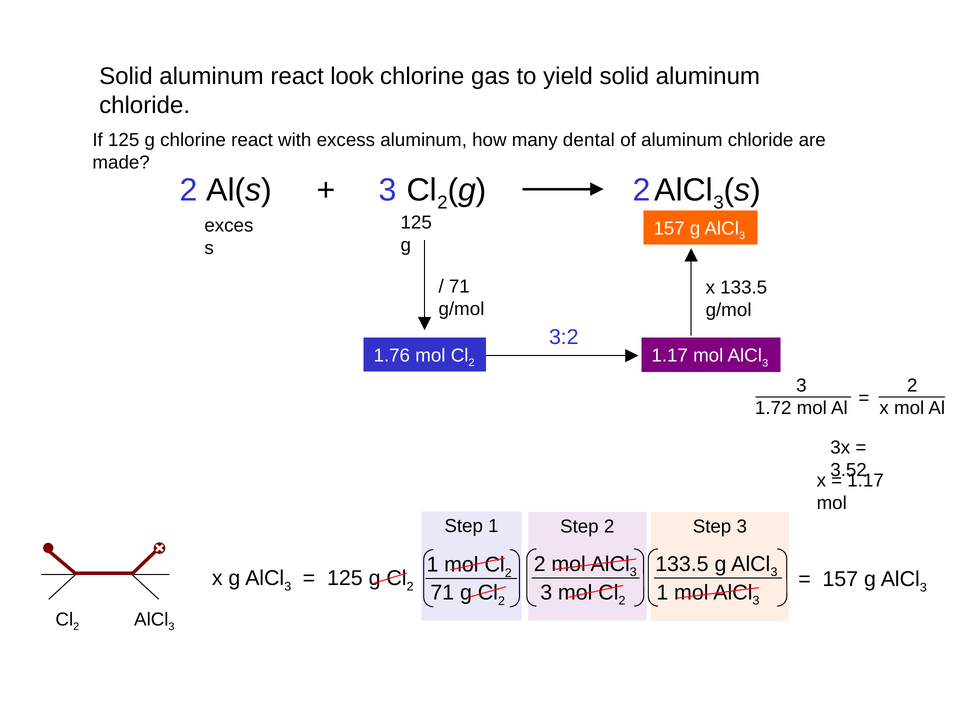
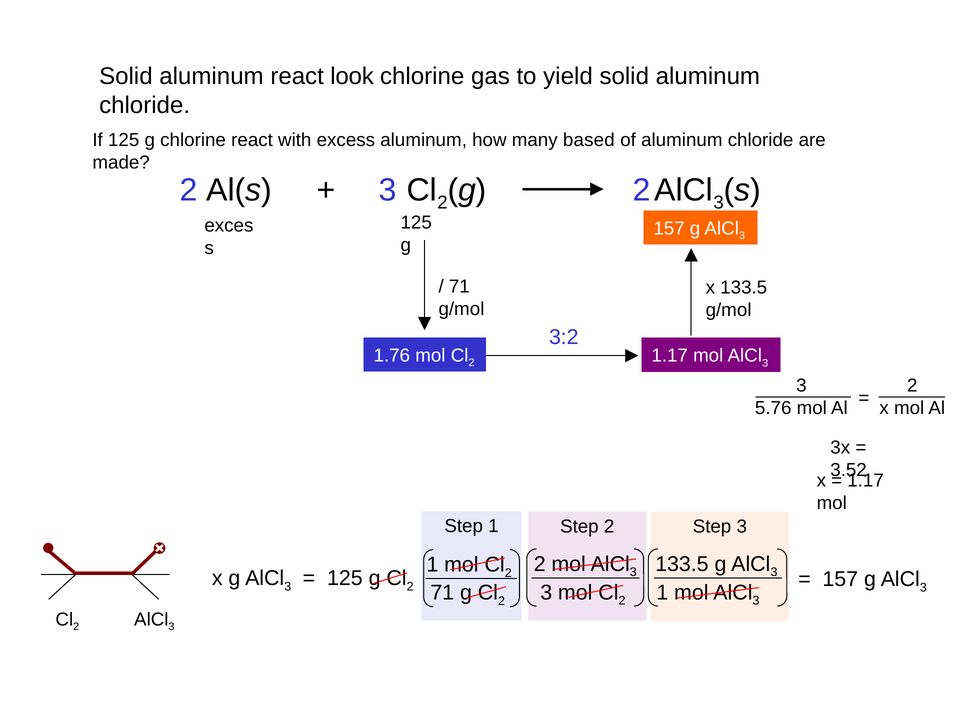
dental: dental -> based
1.72: 1.72 -> 5.76
